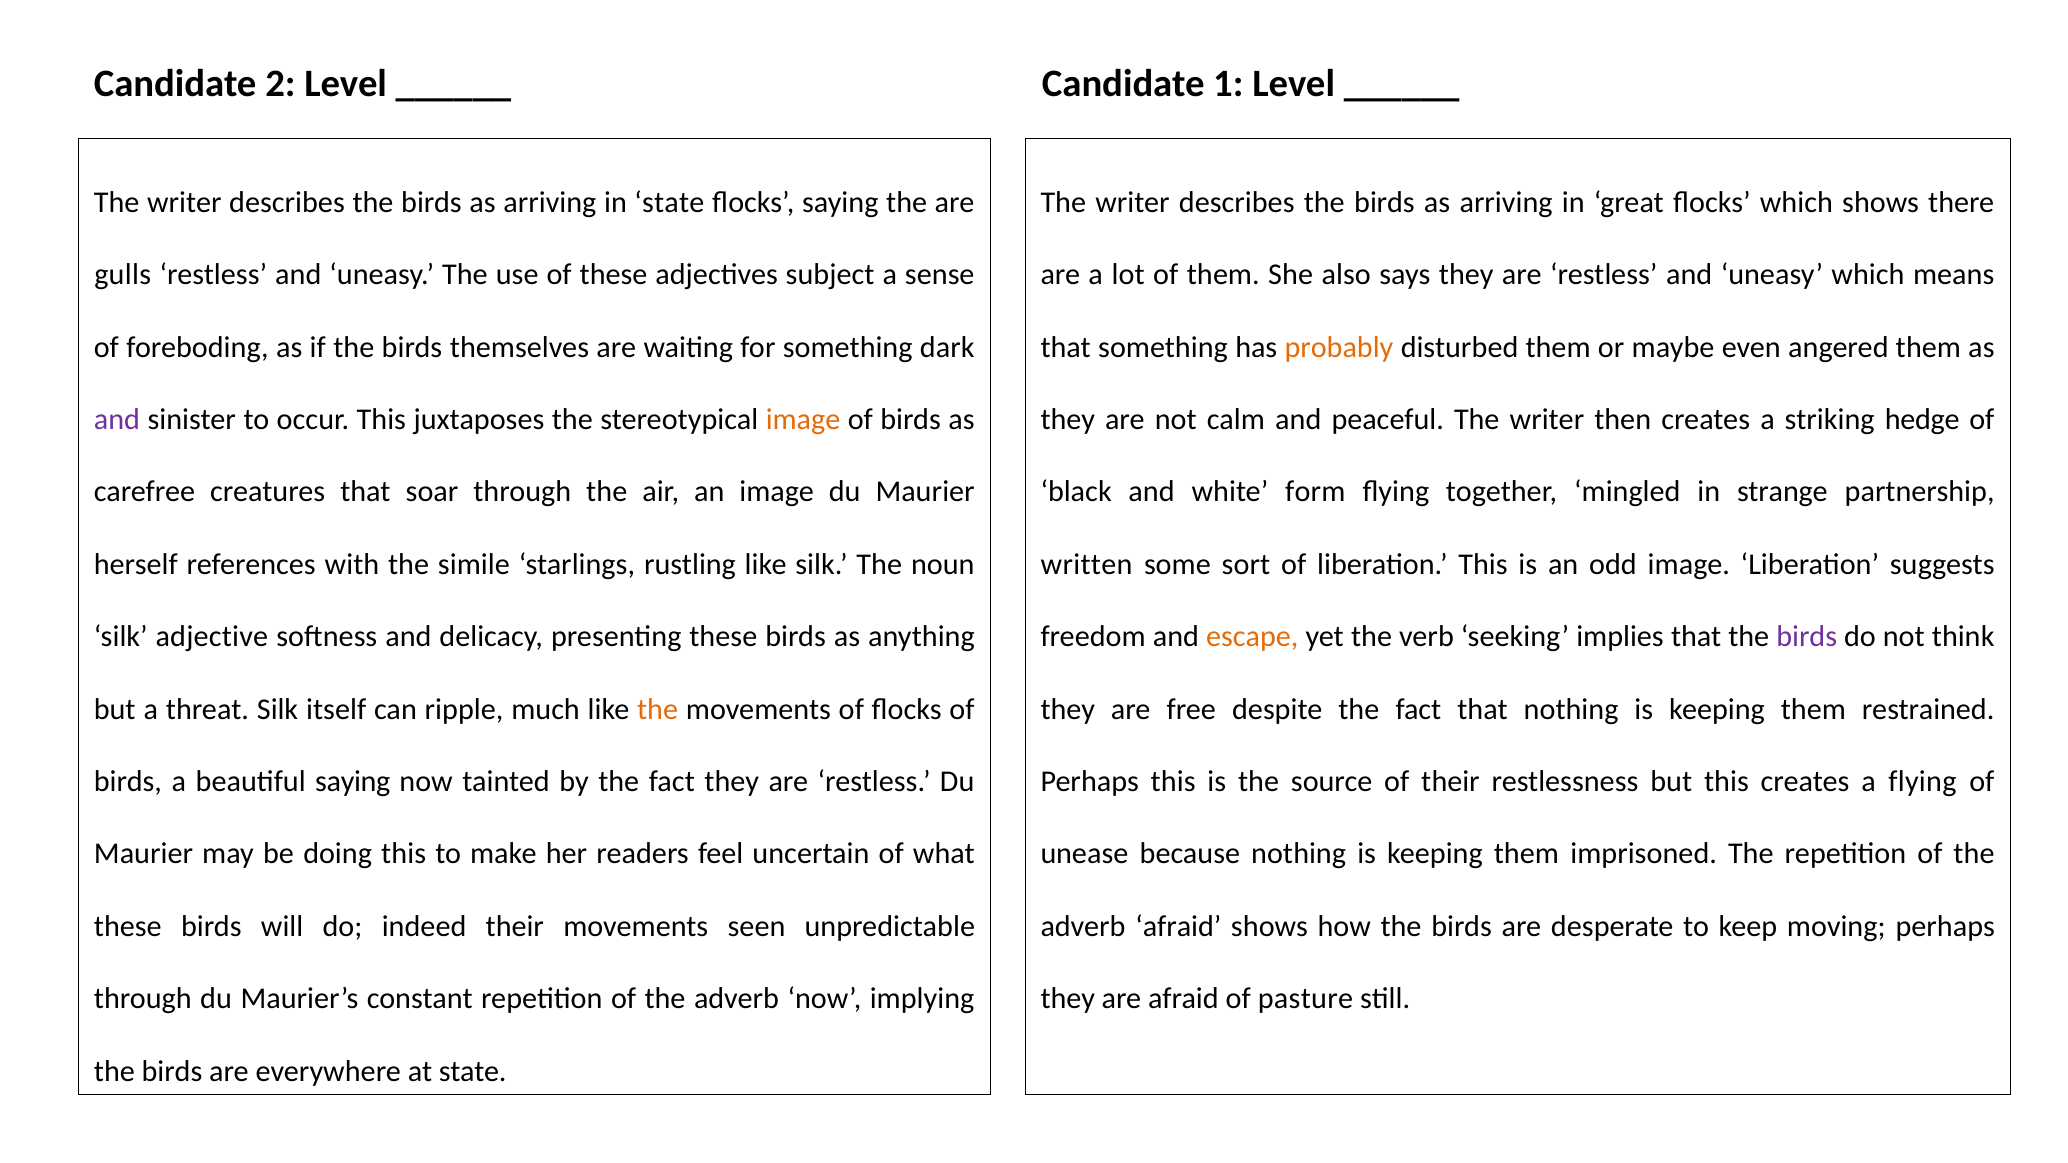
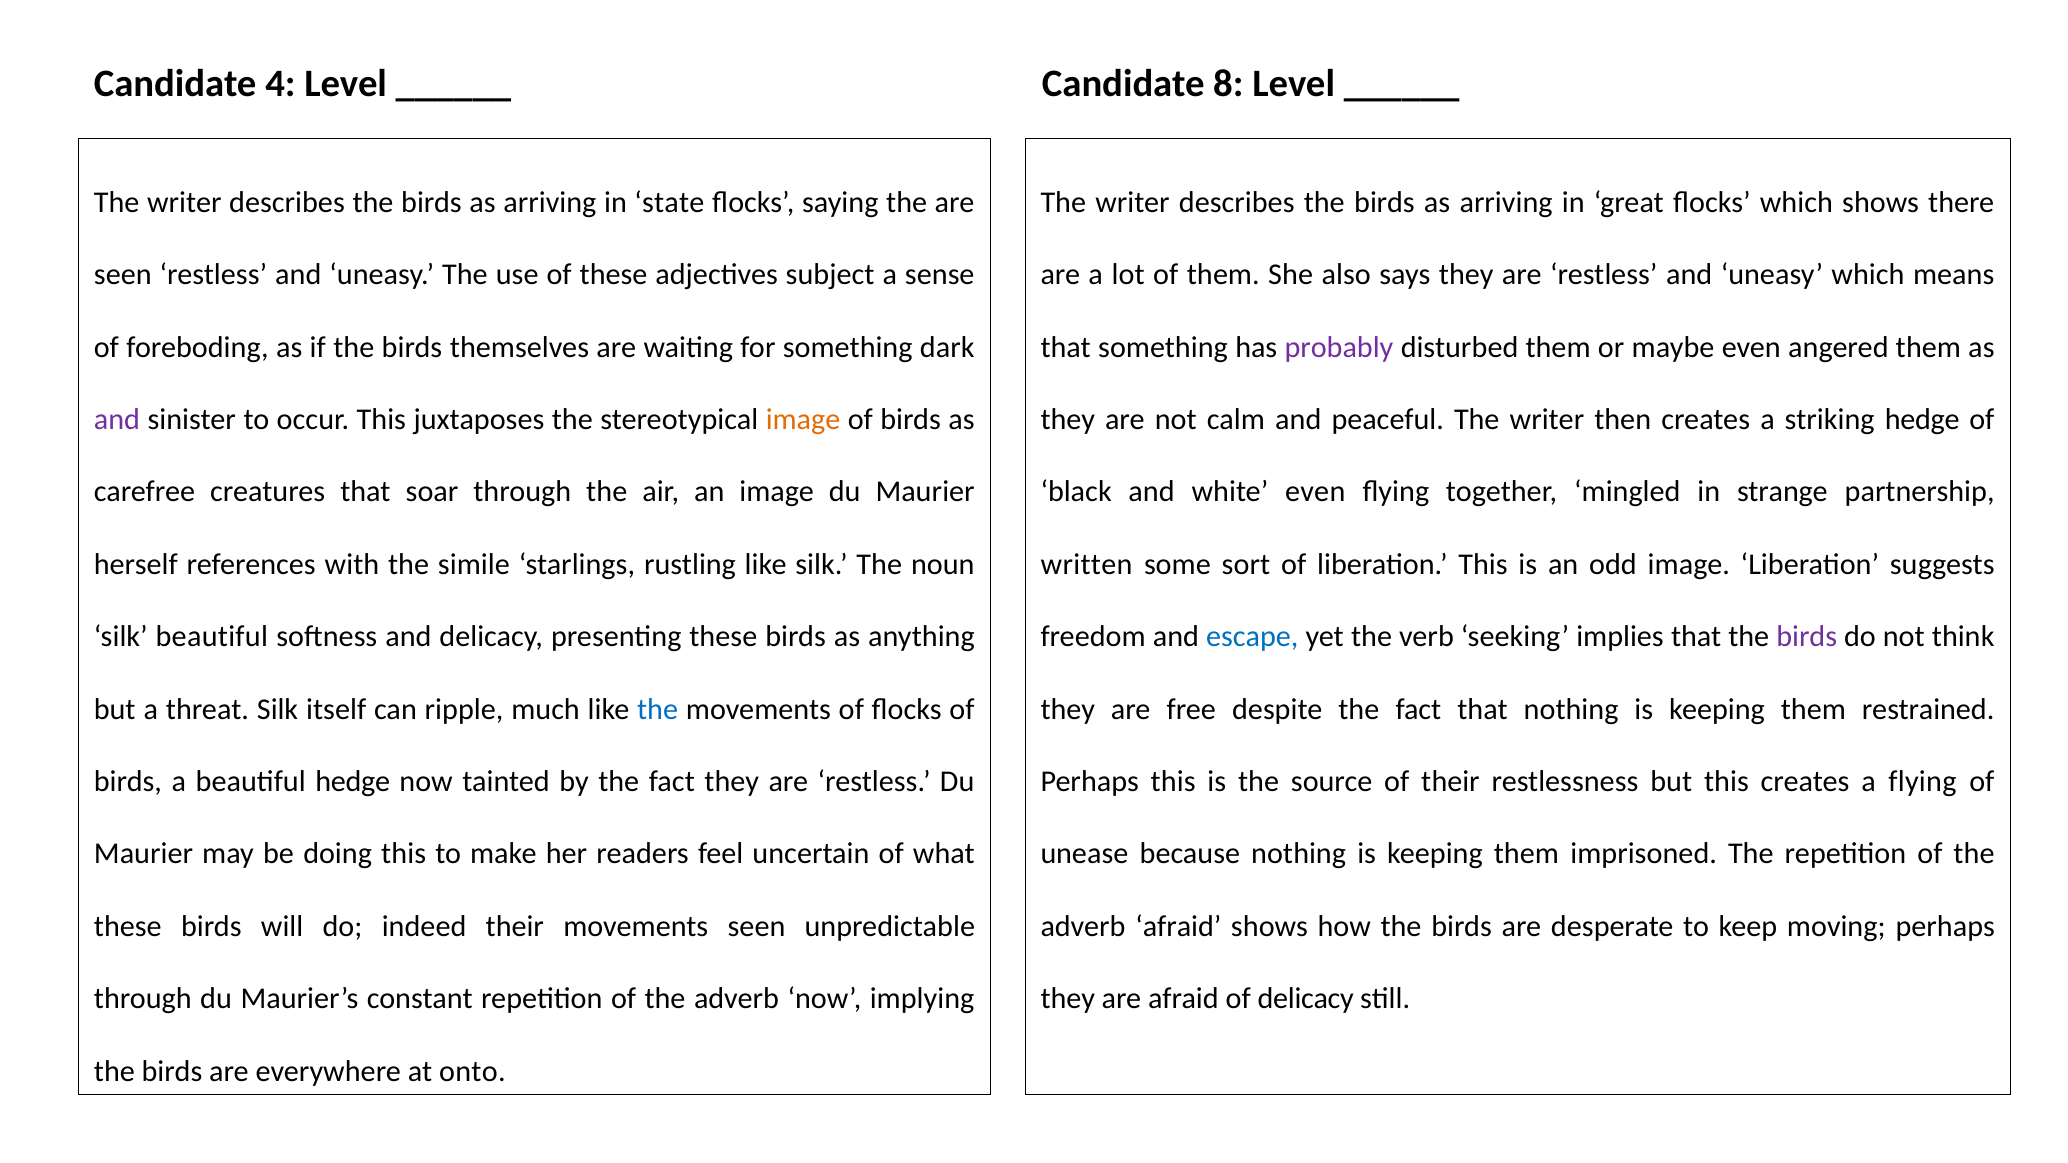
2: 2 -> 4
1: 1 -> 8
gulls at (123, 275): gulls -> seen
probably colour: orange -> purple
white form: form -> even
silk adjective: adjective -> beautiful
escape colour: orange -> blue
the at (658, 709) colour: orange -> blue
beautiful saying: saying -> hedge
of pasture: pasture -> delicacy
at state: state -> onto
